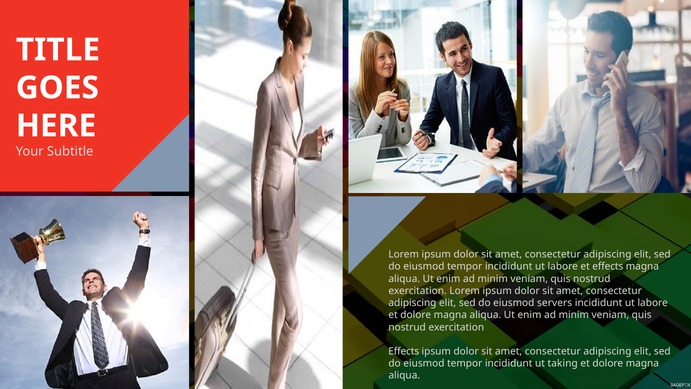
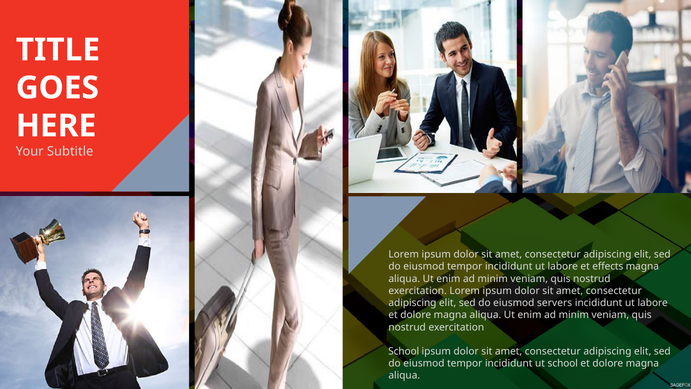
Effects at (404, 351): Effects -> School
ut taking: taking -> school
